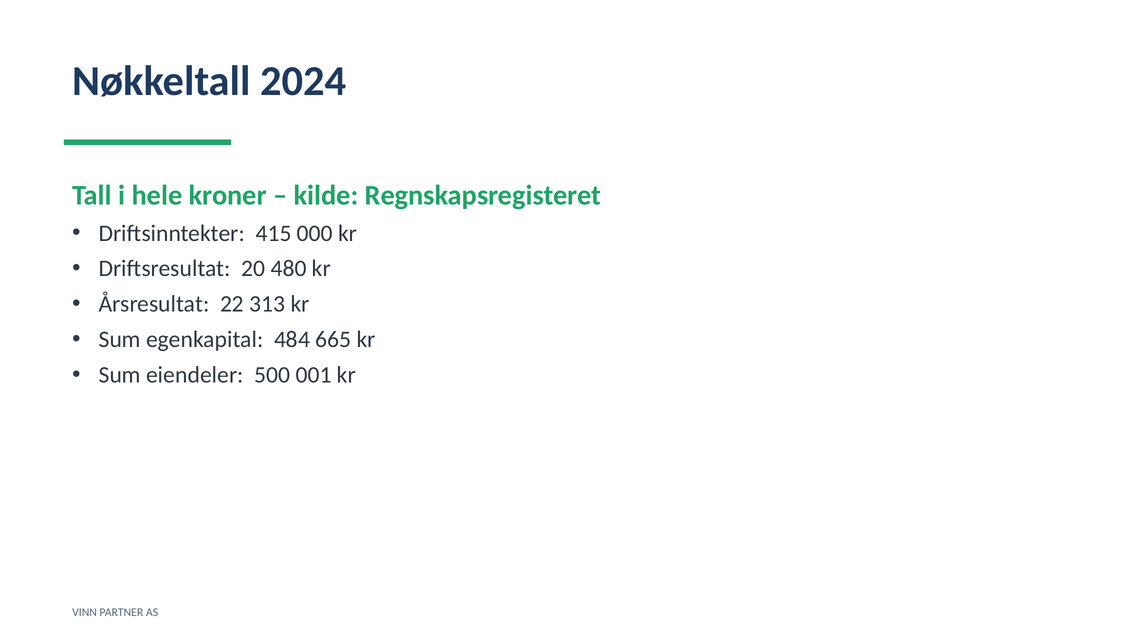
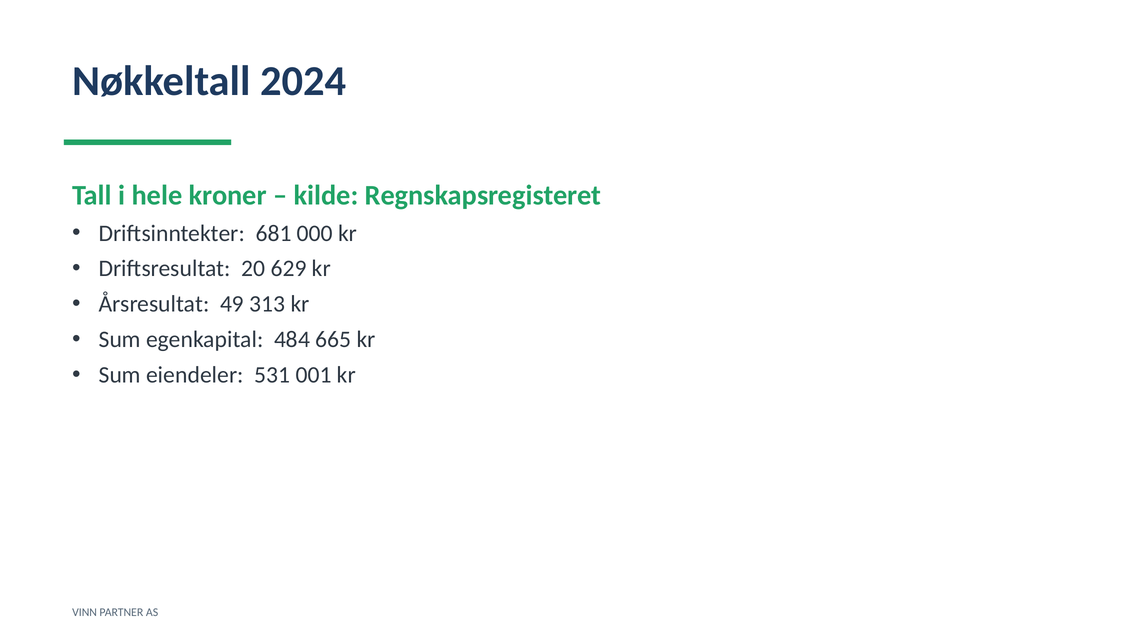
415: 415 -> 681
480: 480 -> 629
22: 22 -> 49
500: 500 -> 531
